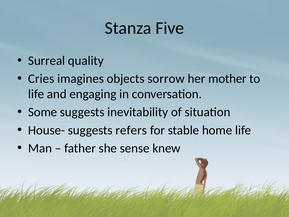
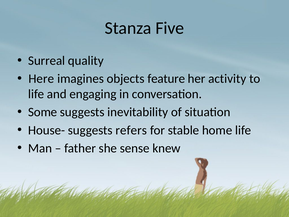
Cries: Cries -> Here
sorrow: sorrow -> feature
mother: mother -> activity
